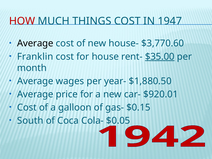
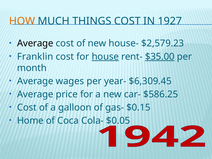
HOW colour: red -> orange
1947: 1947 -> 1927
$3,770.60: $3,770.60 -> $2,579.23
house underline: none -> present
$1,880.50: $1,880.50 -> $6,309.45
$920.01: $920.01 -> $586.25
South: South -> Home
